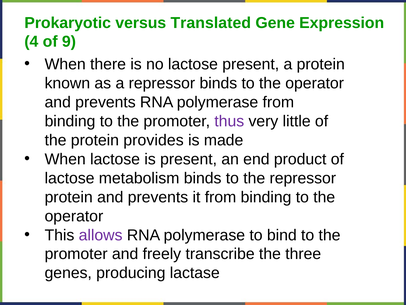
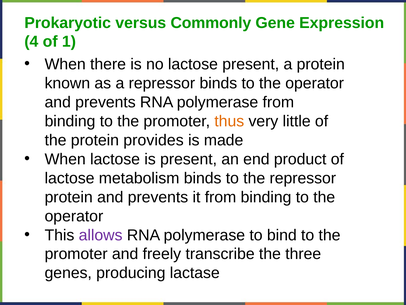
Translated: Translated -> Commonly
9: 9 -> 1
thus colour: purple -> orange
